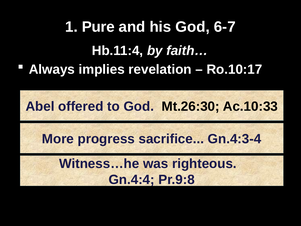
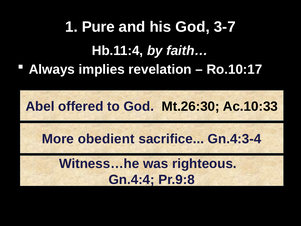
6-7: 6-7 -> 3-7
progress: progress -> obedient
